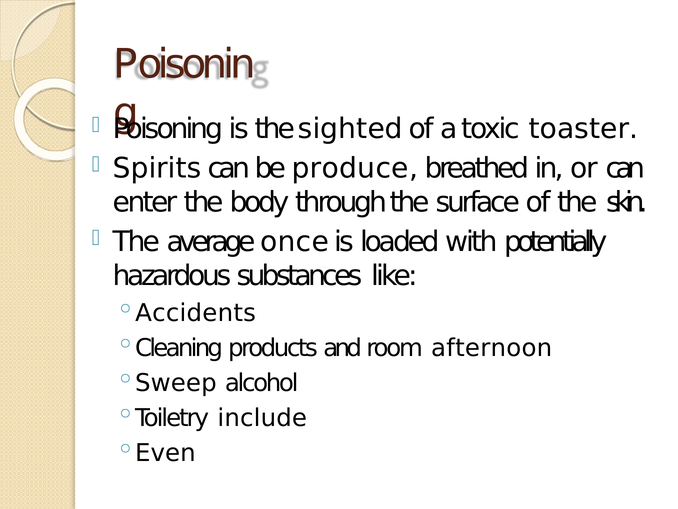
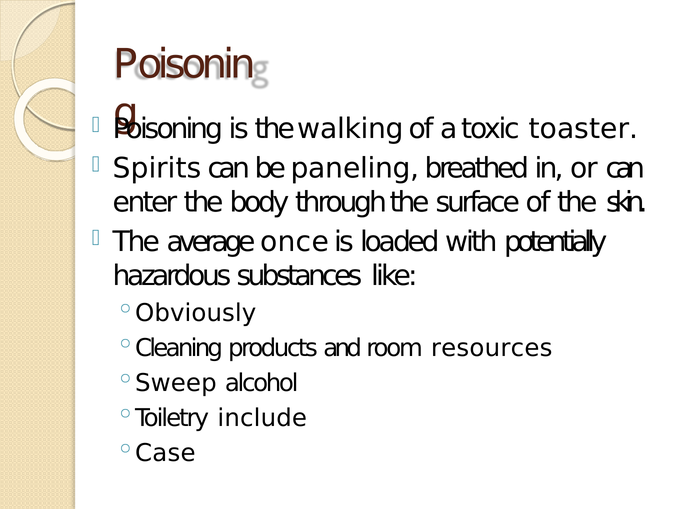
sighted: sighted -> walking
produce: produce -> paneling
Accidents: Accidents -> Obviously
afternoon: afternoon -> resources
Even: Even -> Case
